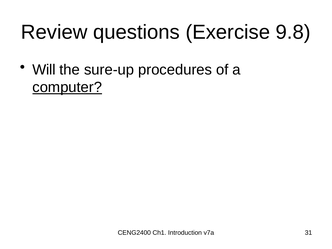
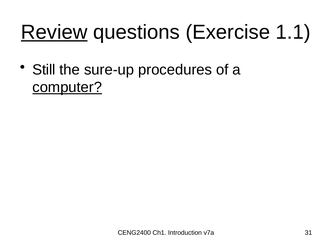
Review underline: none -> present
9.8: 9.8 -> 1.1
Will: Will -> Still
